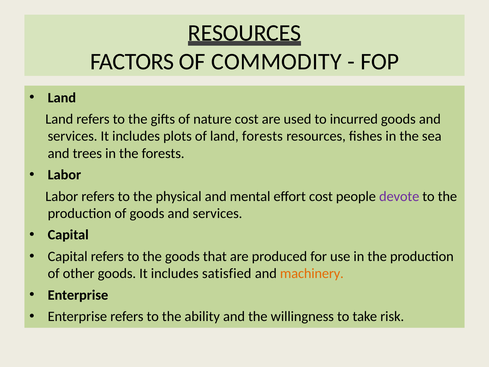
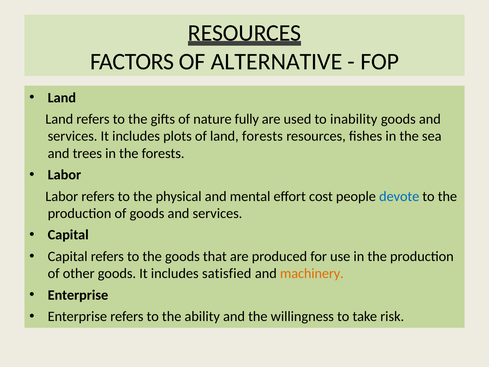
COMMODITY: COMMODITY -> ALTERNATIVE
nature cost: cost -> fully
incurred: incurred -> inability
devote colour: purple -> blue
